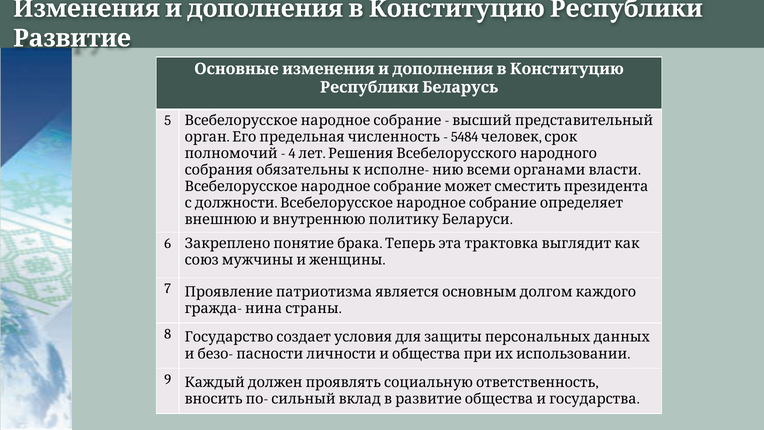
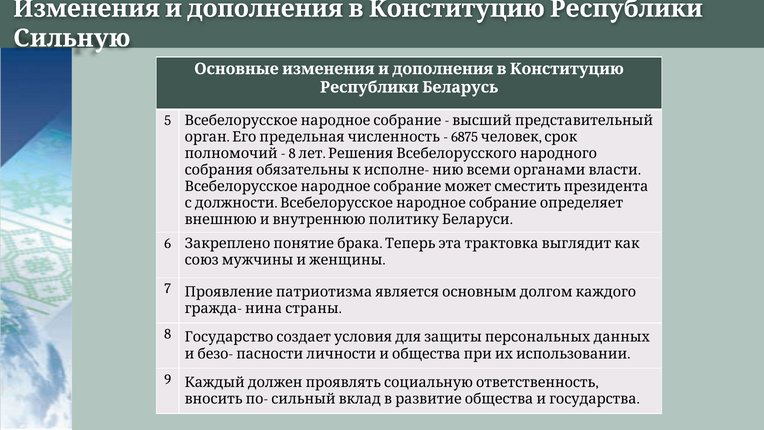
Развитие: Развитие -> Сильную
5484: 5484 -> 6875
4 at (292, 153): 4 -> 8
